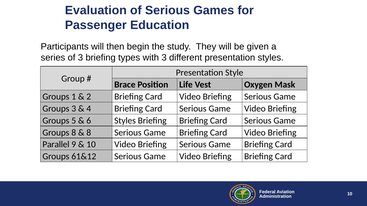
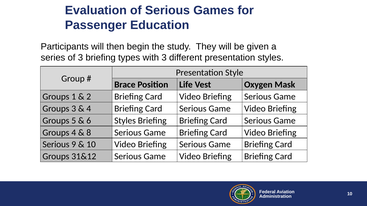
Groups 8: 8 -> 4
Parallel at (56, 145): Parallel -> Serious
61&12: 61&12 -> 31&12
